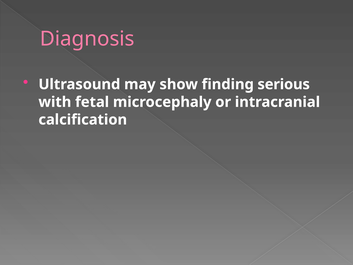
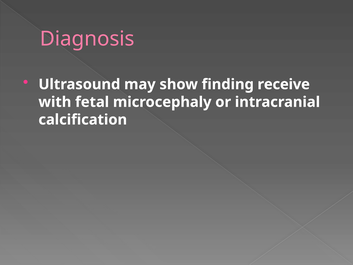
serious: serious -> receive
